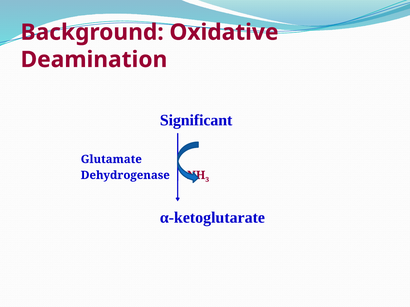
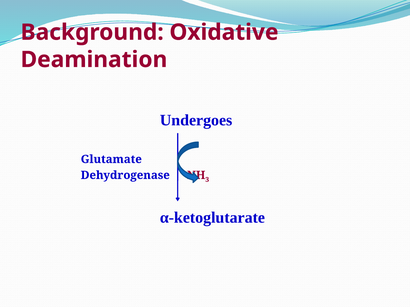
Significant: Significant -> Undergoes
